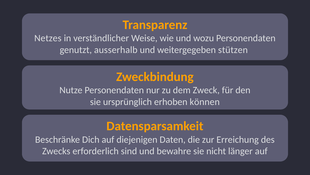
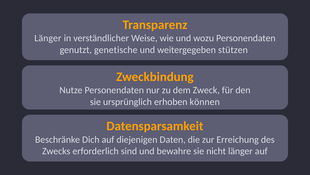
Netzes at (48, 38): Netzes -> Länger
ausserhalb: ausserhalb -> genetische
